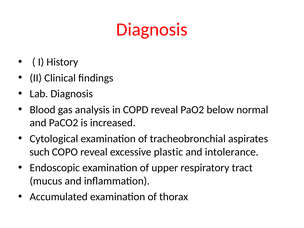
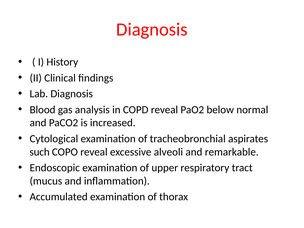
plastic: plastic -> alveoli
intolerance: intolerance -> remarkable
